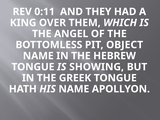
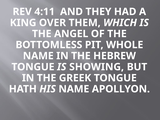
0:11: 0:11 -> 4:11
OBJECT: OBJECT -> WHOLE
